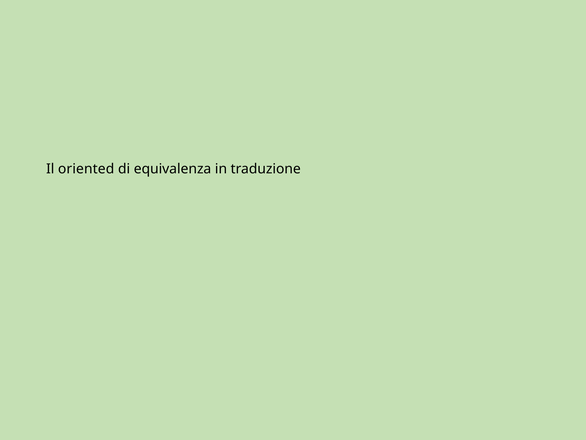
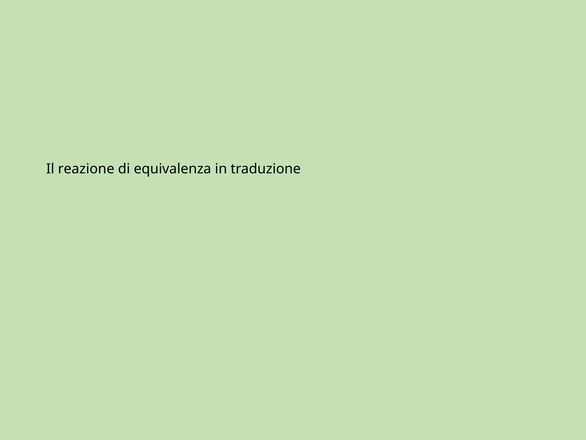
oriented: oriented -> reazione
